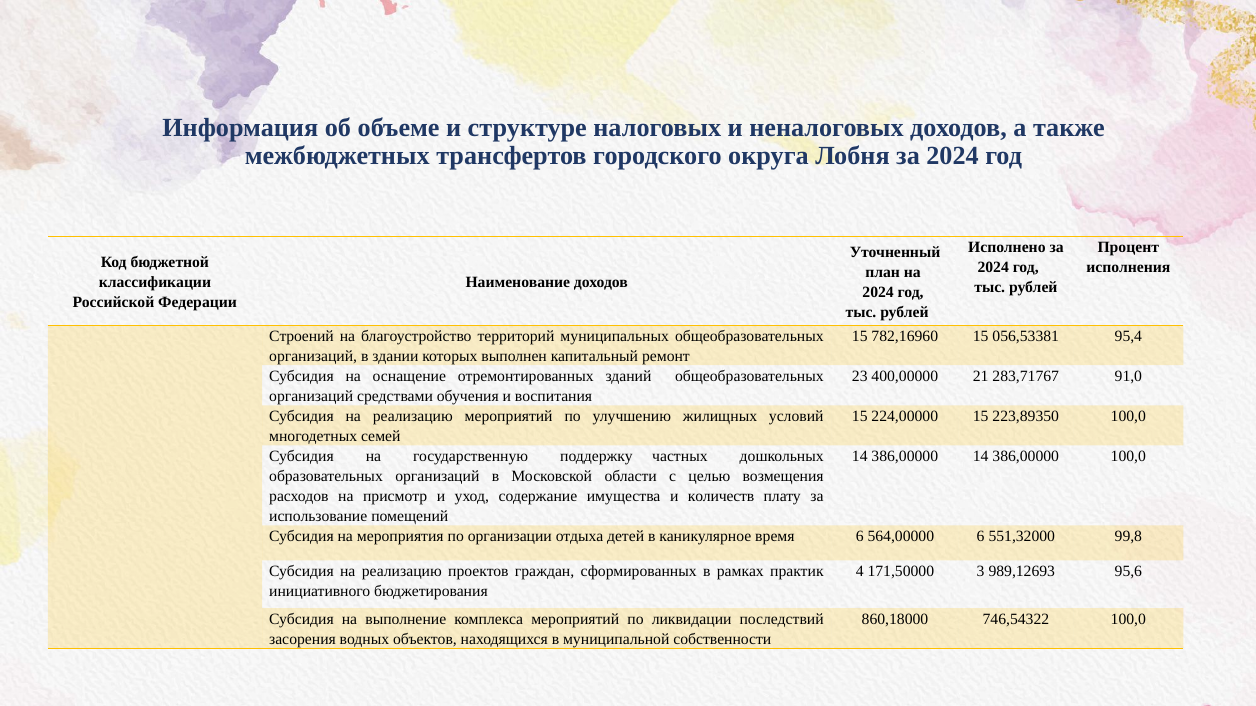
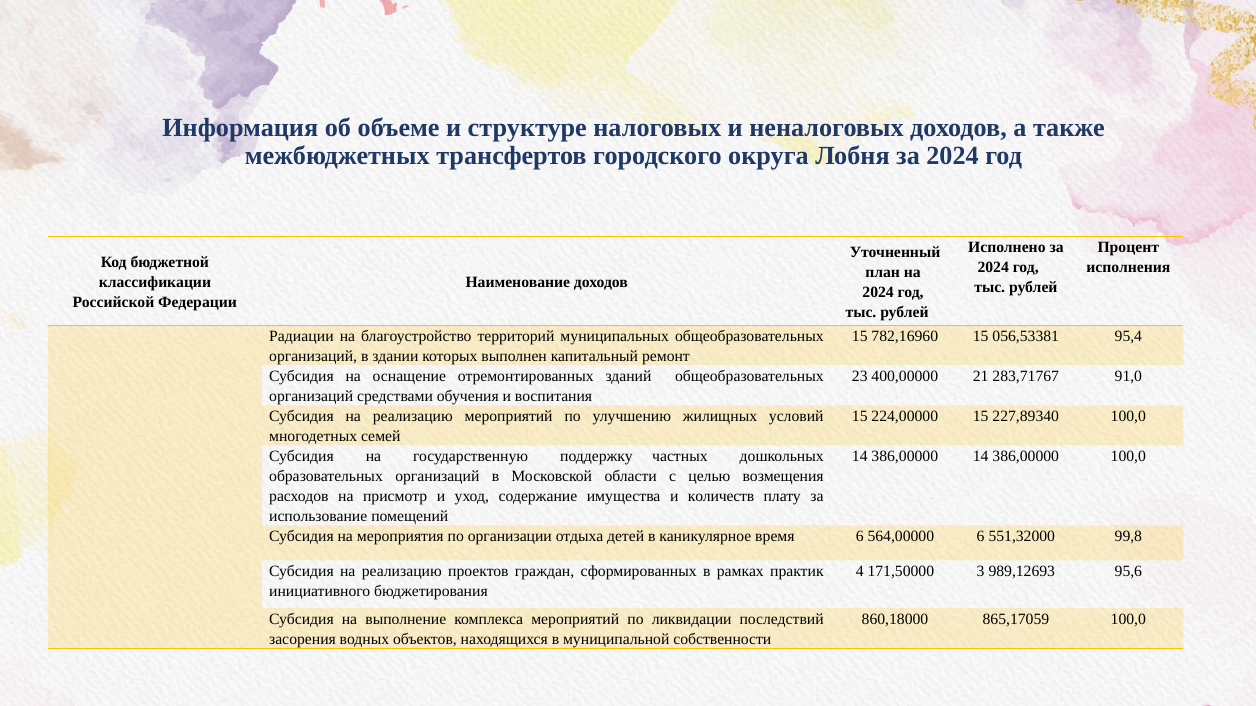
Строений: Строений -> Радиации
223,89350: 223,89350 -> 227,89340
746,54322: 746,54322 -> 865,17059
